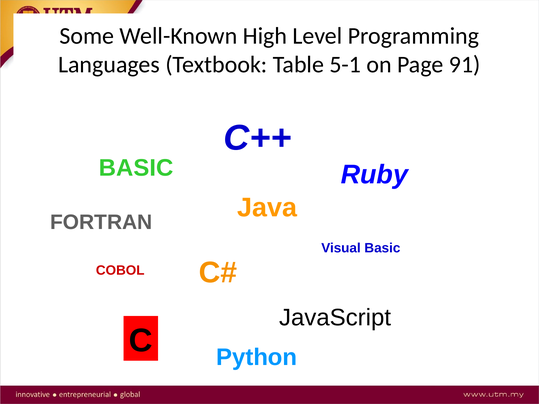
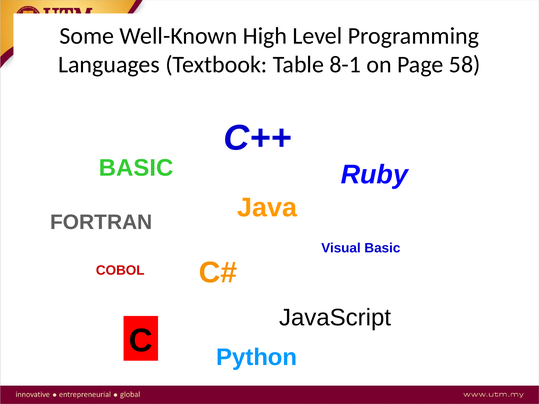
5-1: 5-1 -> 8-1
91: 91 -> 58
